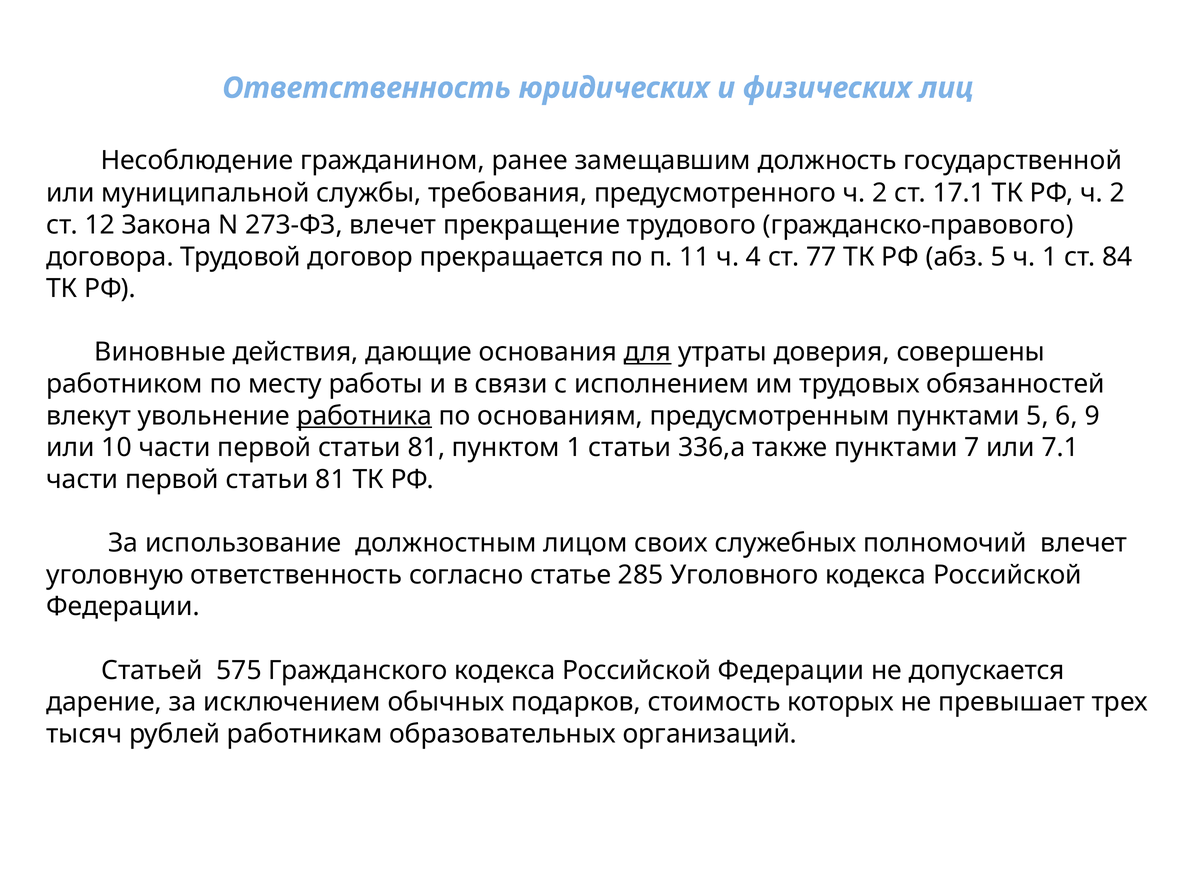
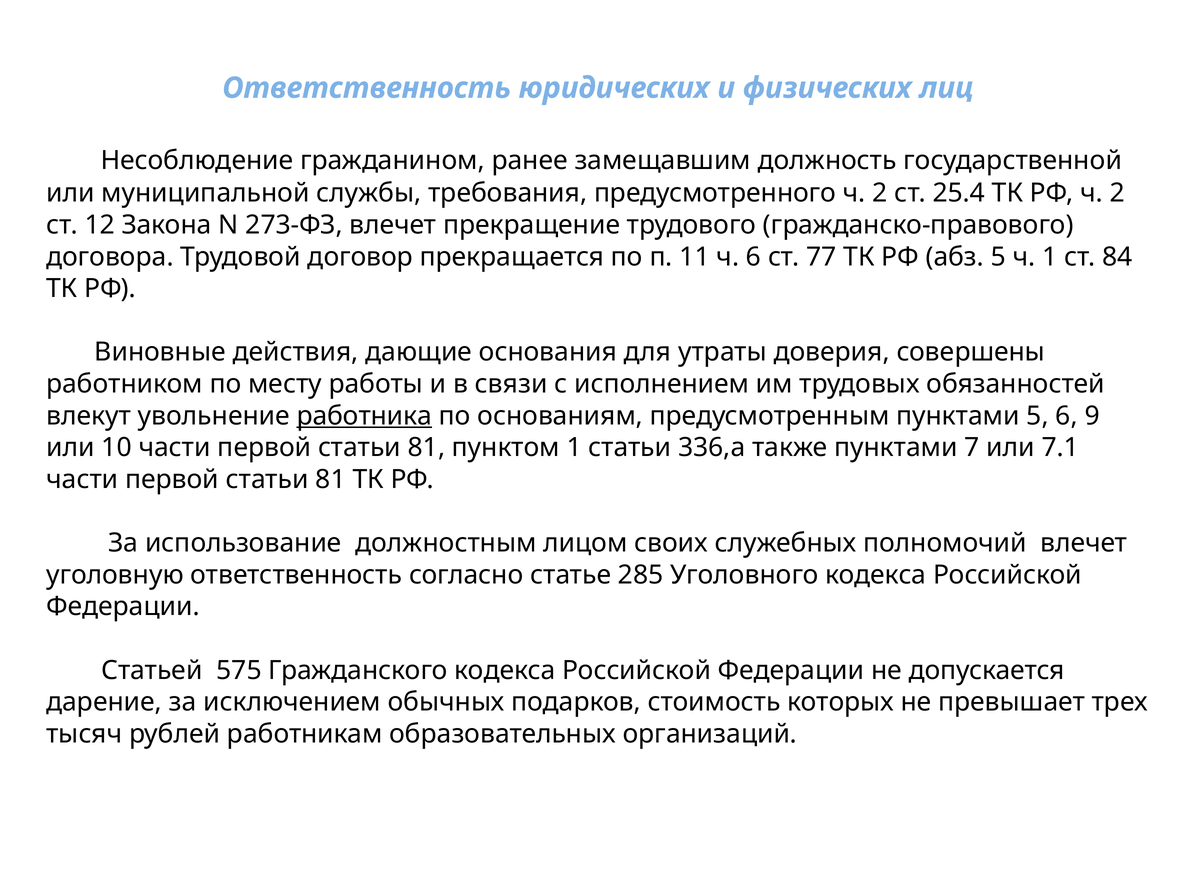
17.1: 17.1 -> 25.4
ч 4: 4 -> 6
для underline: present -> none
